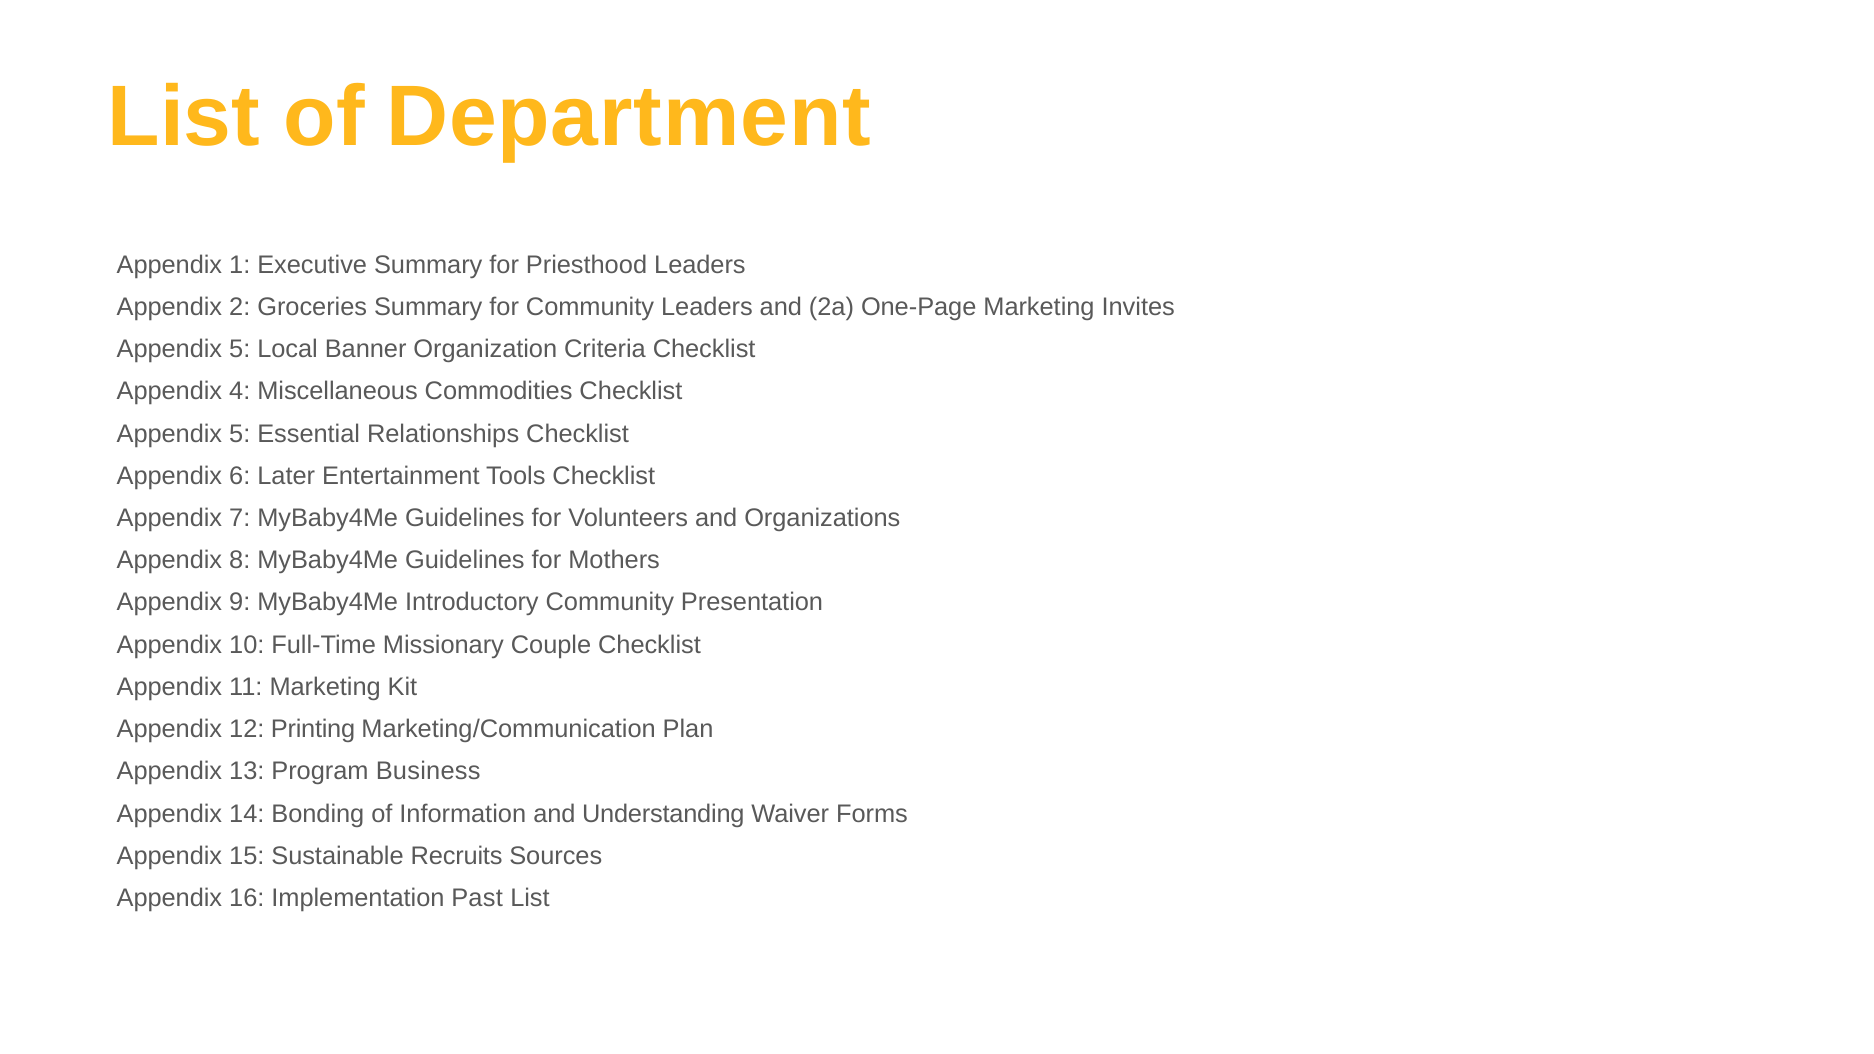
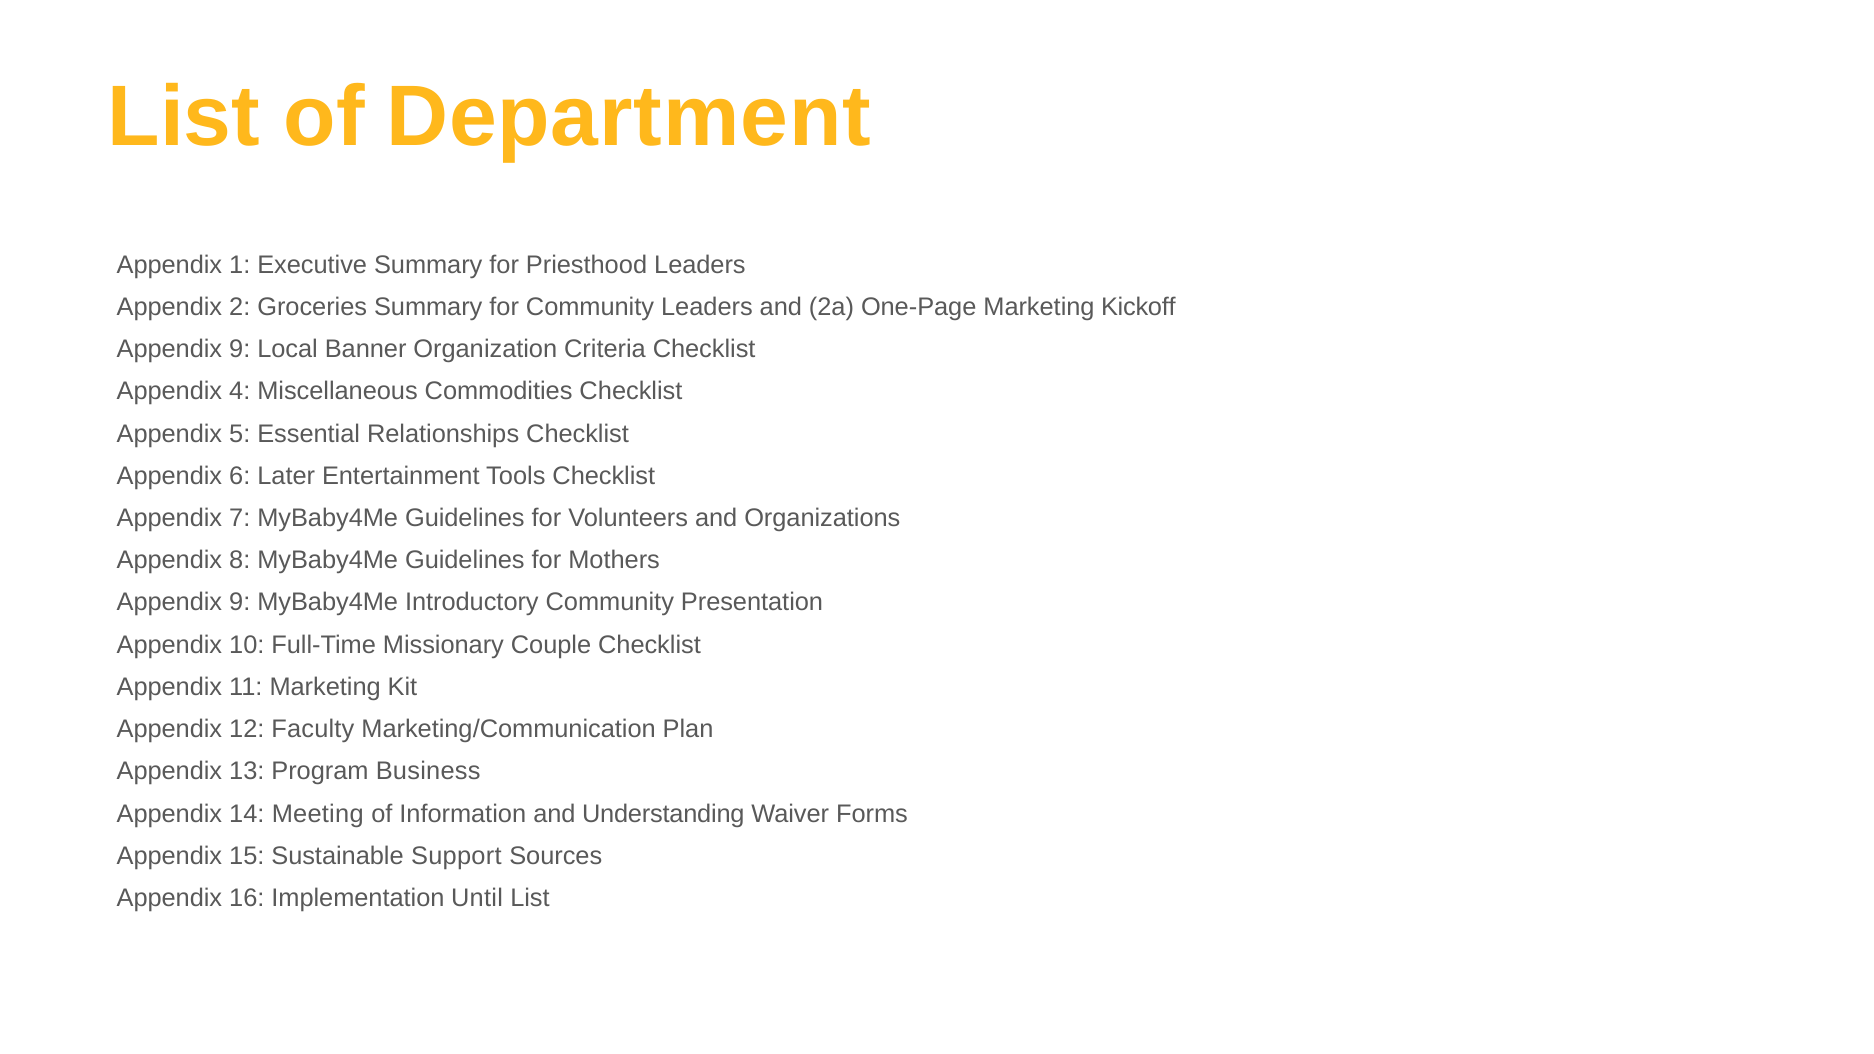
Invites: Invites -> Kickoff
5 at (240, 349): 5 -> 9
Printing: Printing -> Faculty
Bonding: Bonding -> Meeting
Recruits: Recruits -> Support
Past: Past -> Until
